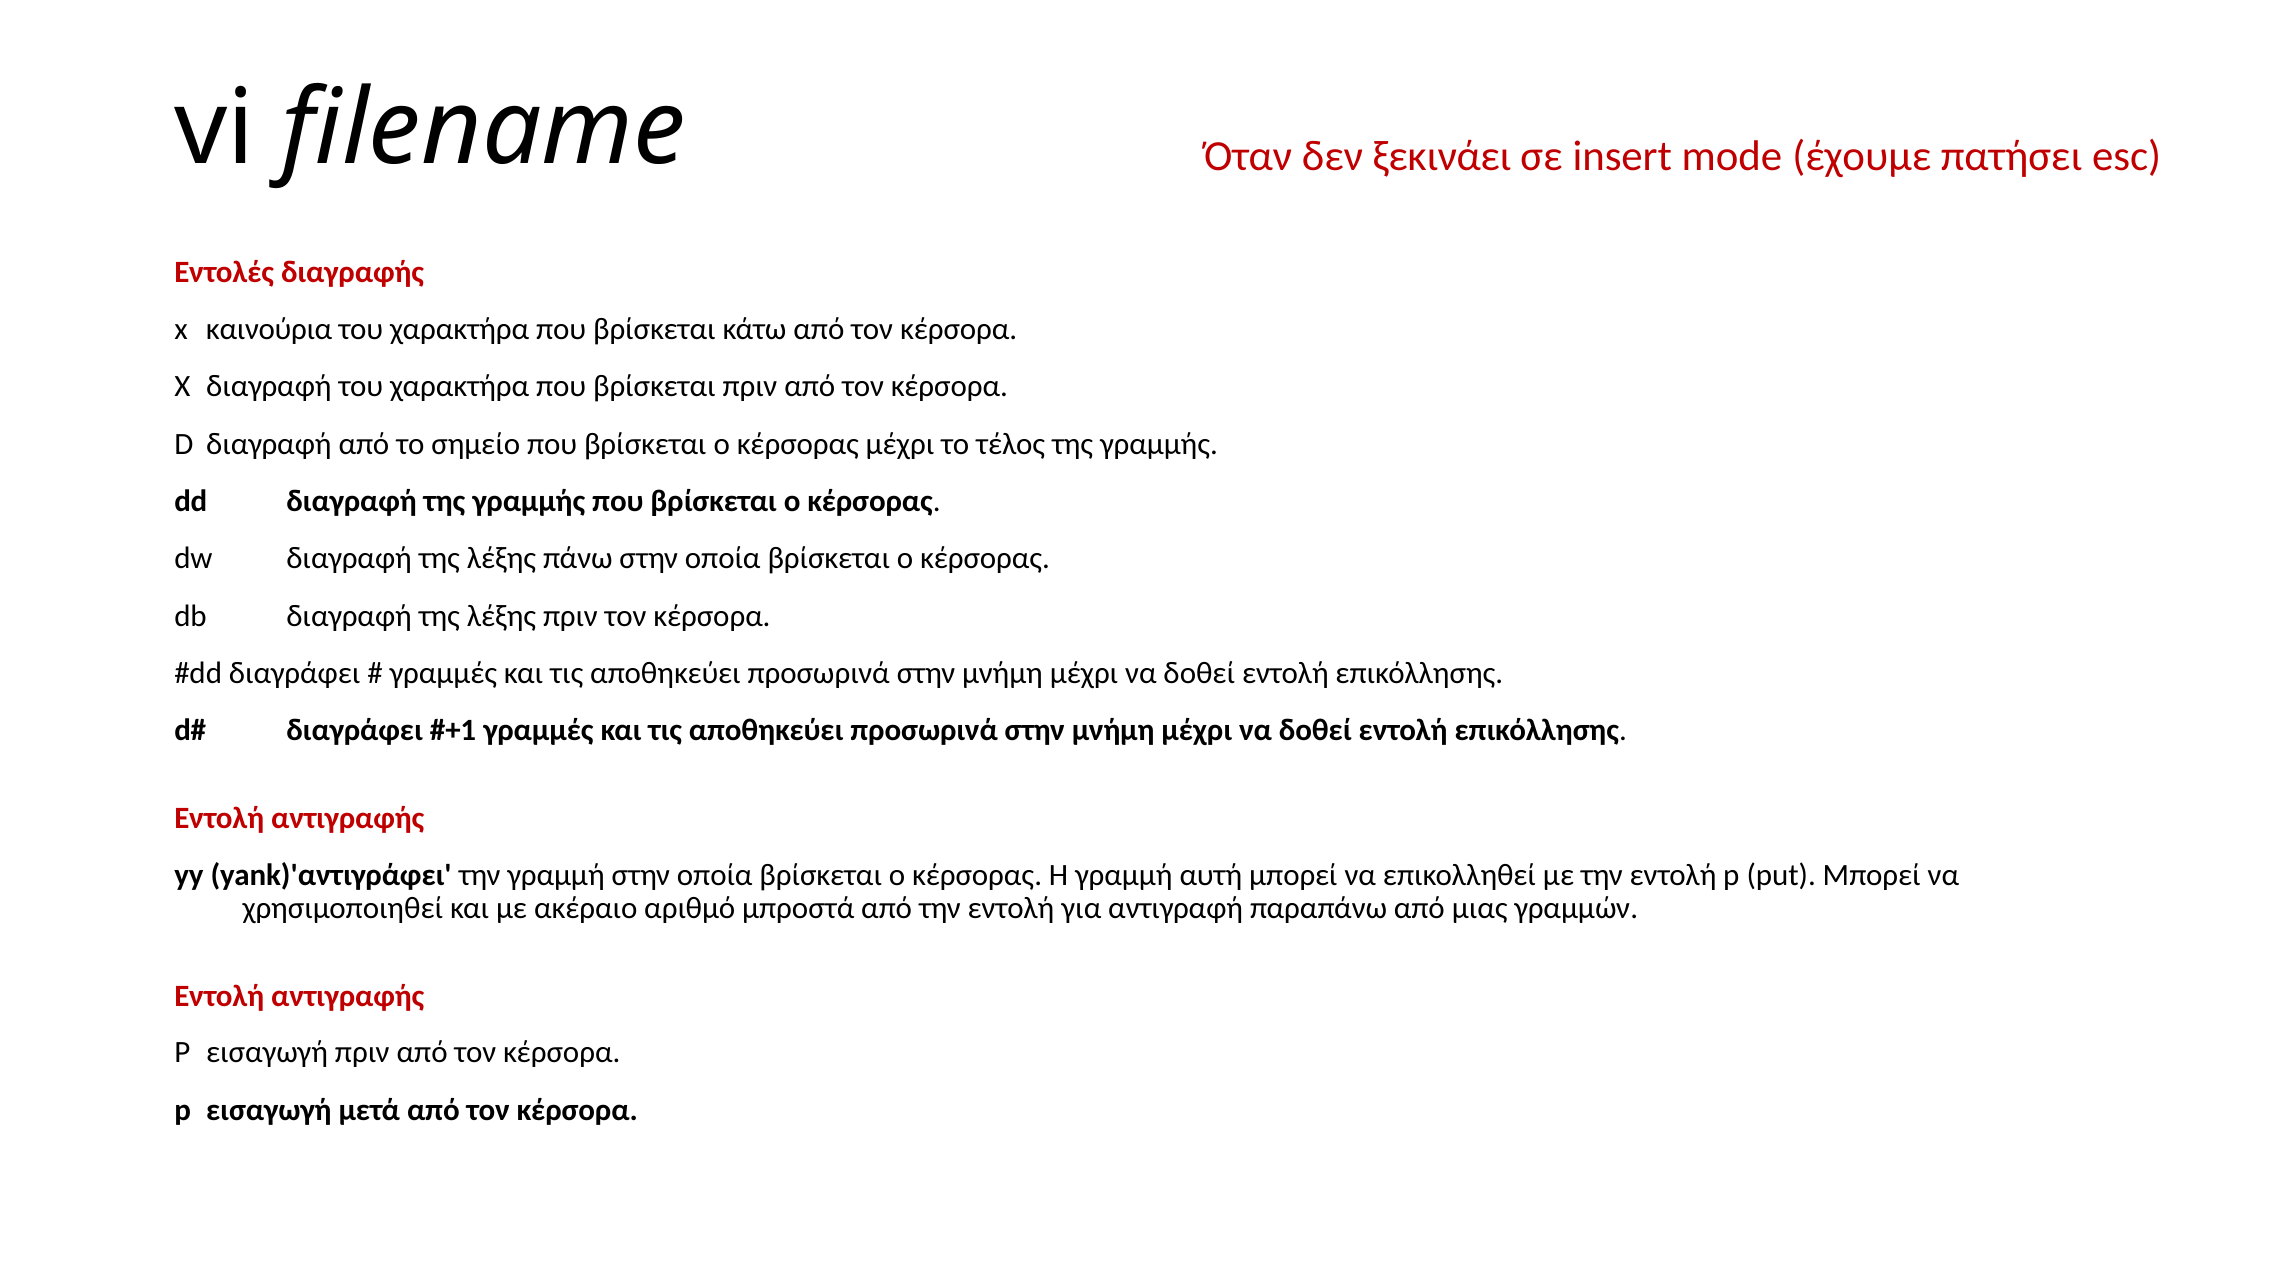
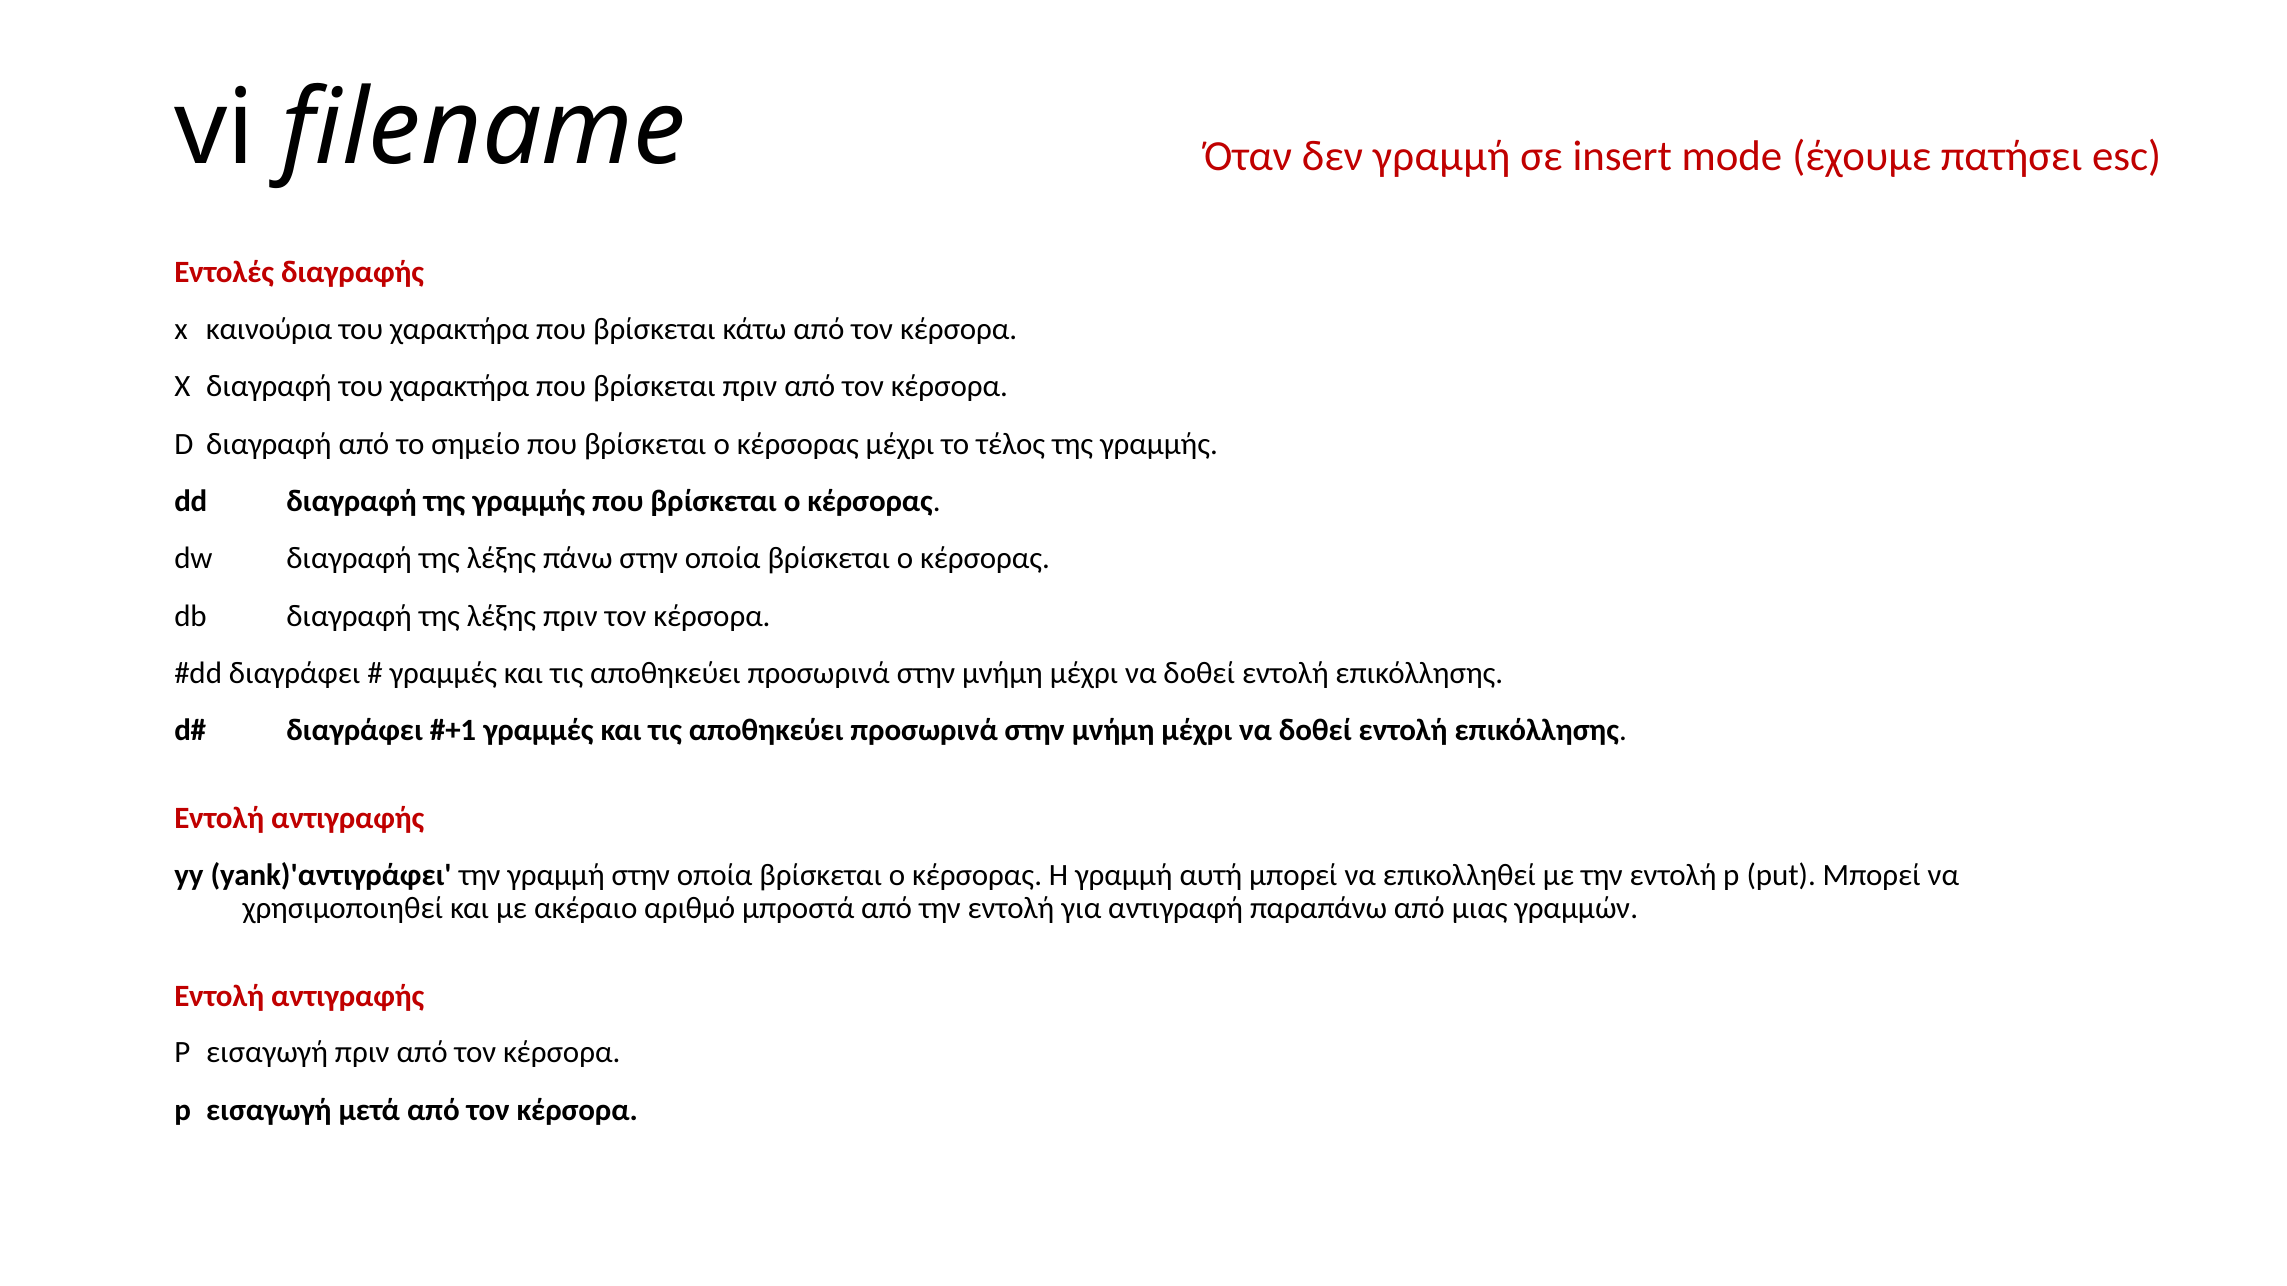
δεν ξεκινάει: ξεκινάει -> γραμμή
